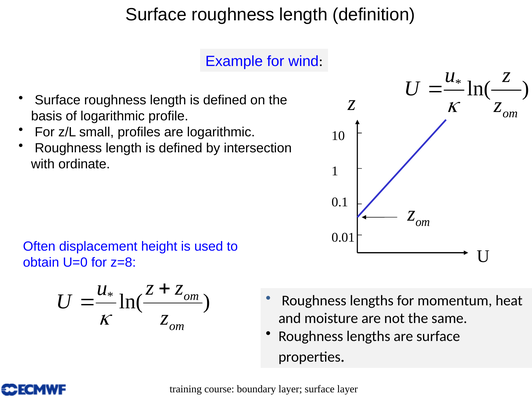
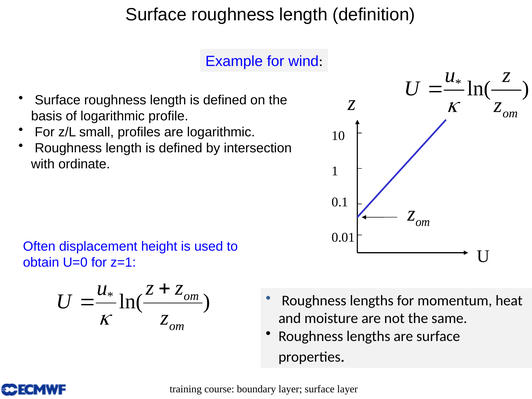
z=8: z=8 -> z=1
